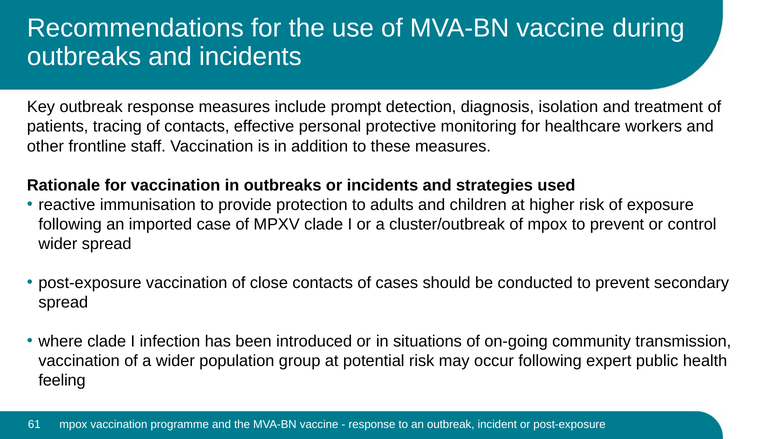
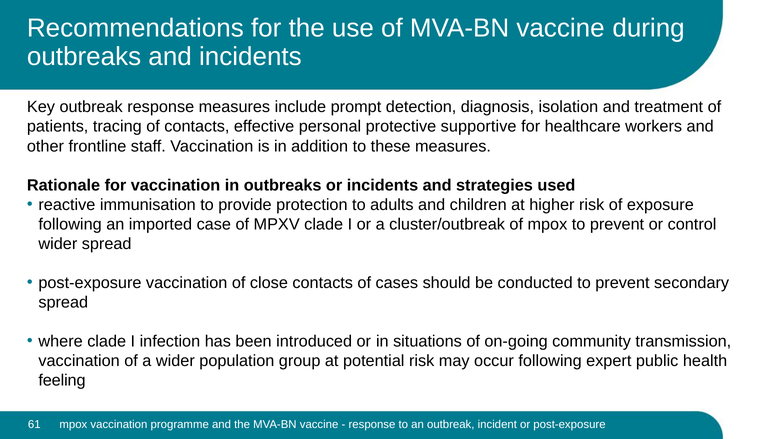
monitoring: monitoring -> supportive
